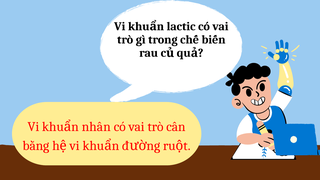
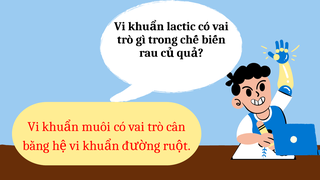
nhân: nhân -> muối
